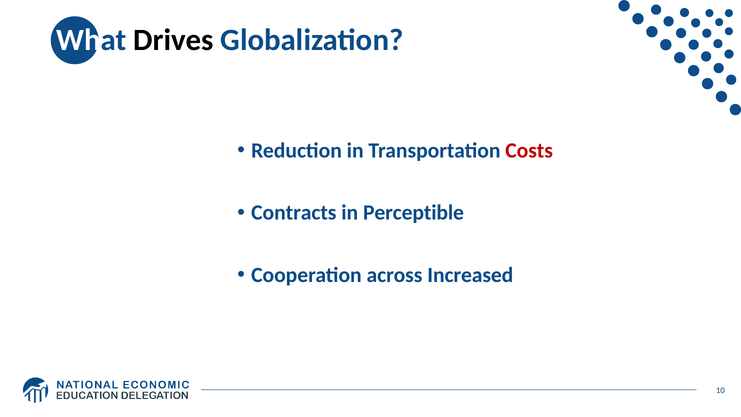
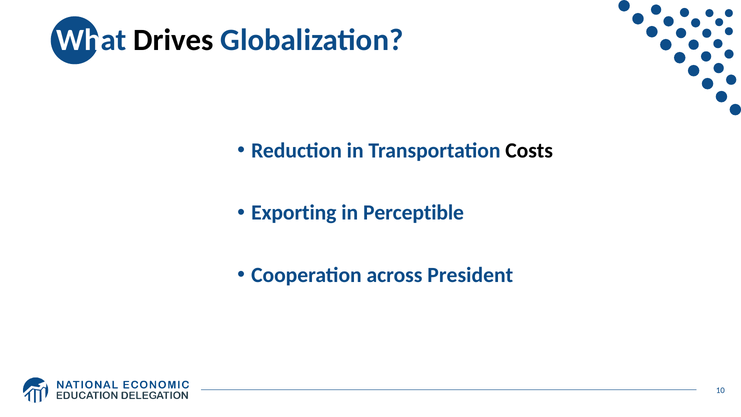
Costs colour: red -> black
Contracts: Contracts -> Exporting
Increased: Increased -> President
